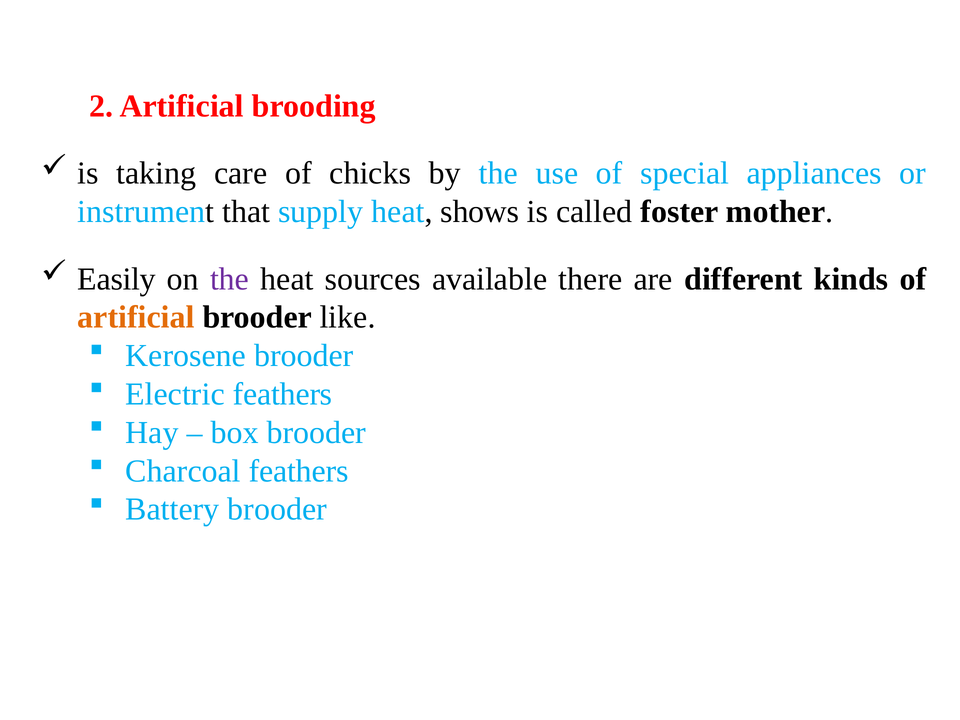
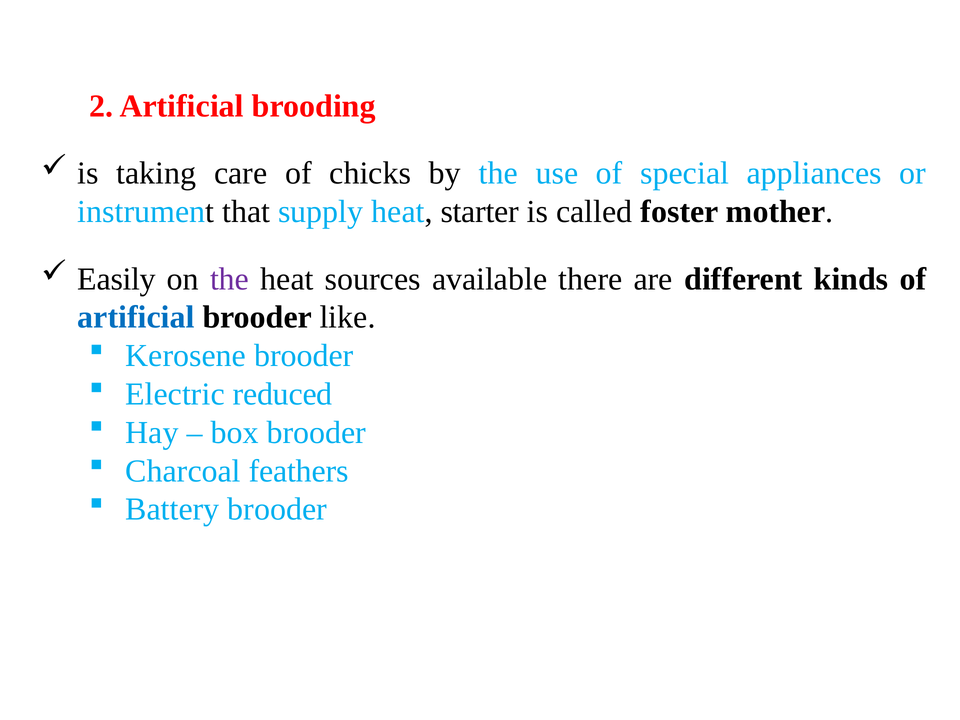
shows: shows -> starter
artificial at (136, 317) colour: orange -> blue
Electric feathers: feathers -> reduced
